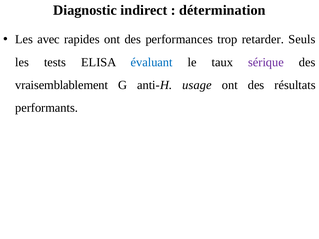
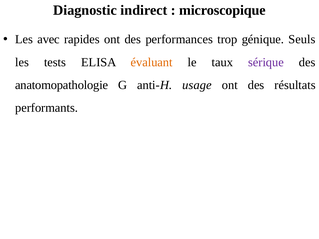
détermination: détermination -> microscopique
retarder: retarder -> génique
évaluant colour: blue -> orange
vraisemblablement: vraisemblablement -> anatomopathologie
